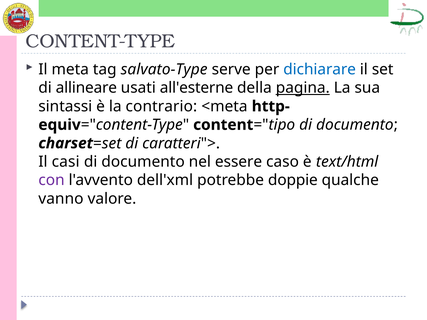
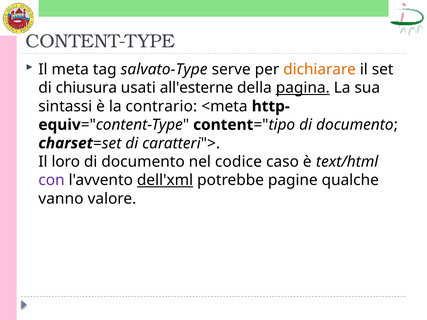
dichiarare colour: blue -> orange
allineare: allineare -> chiusura
casi: casi -> loro
essere: essere -> codice
dell'xml underline: none -> present
doppie: doppie -> pagine
